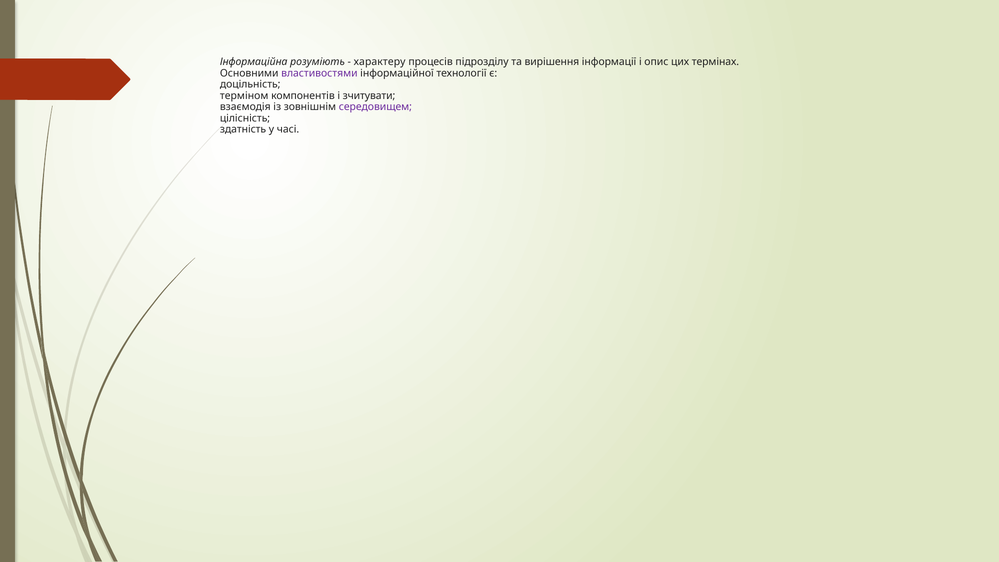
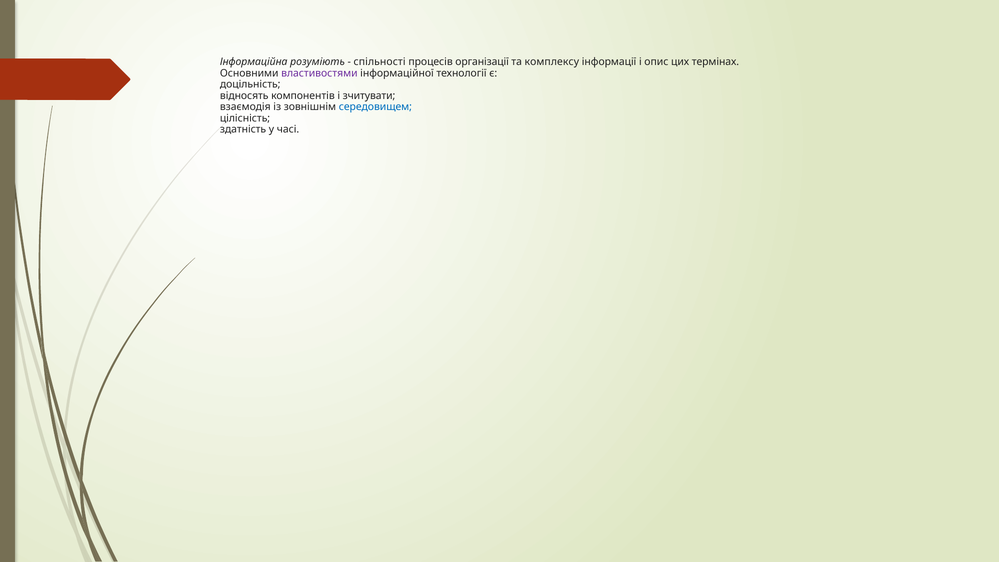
характеру: характеру -> спільності
підрозділу: підрозділу -> організації
вирішення: вирішення -> комплексу
терміном: терміном -> відносять
середовищем colour: purple -> blue
